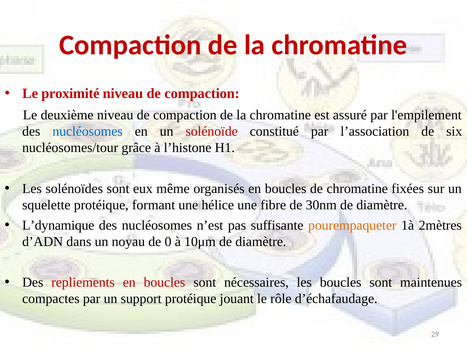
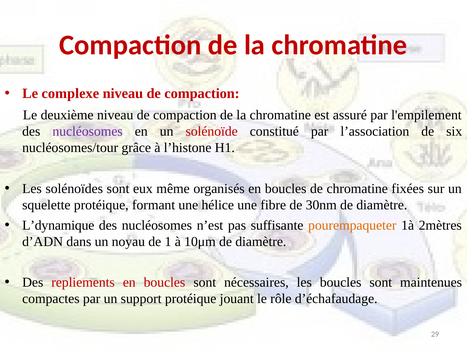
proximité: proximité -> complexe
nucléosomes at (88, 132) colour: blue -> purple
0: 0 -> 1
